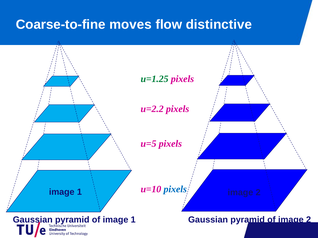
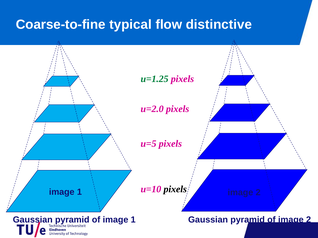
moves: moves -> typical
u=2.2: u=2.2 -> u=2.0
pixels at (175, 190) colour: blue -> black
